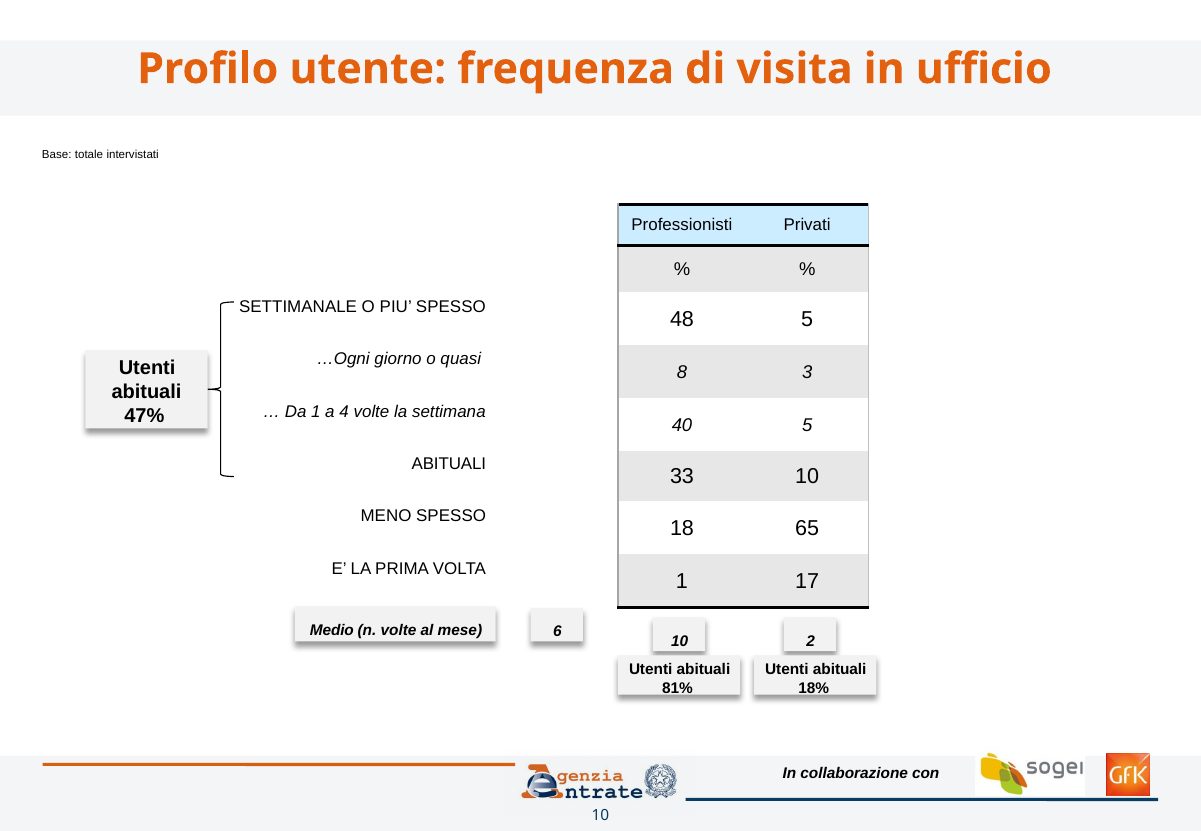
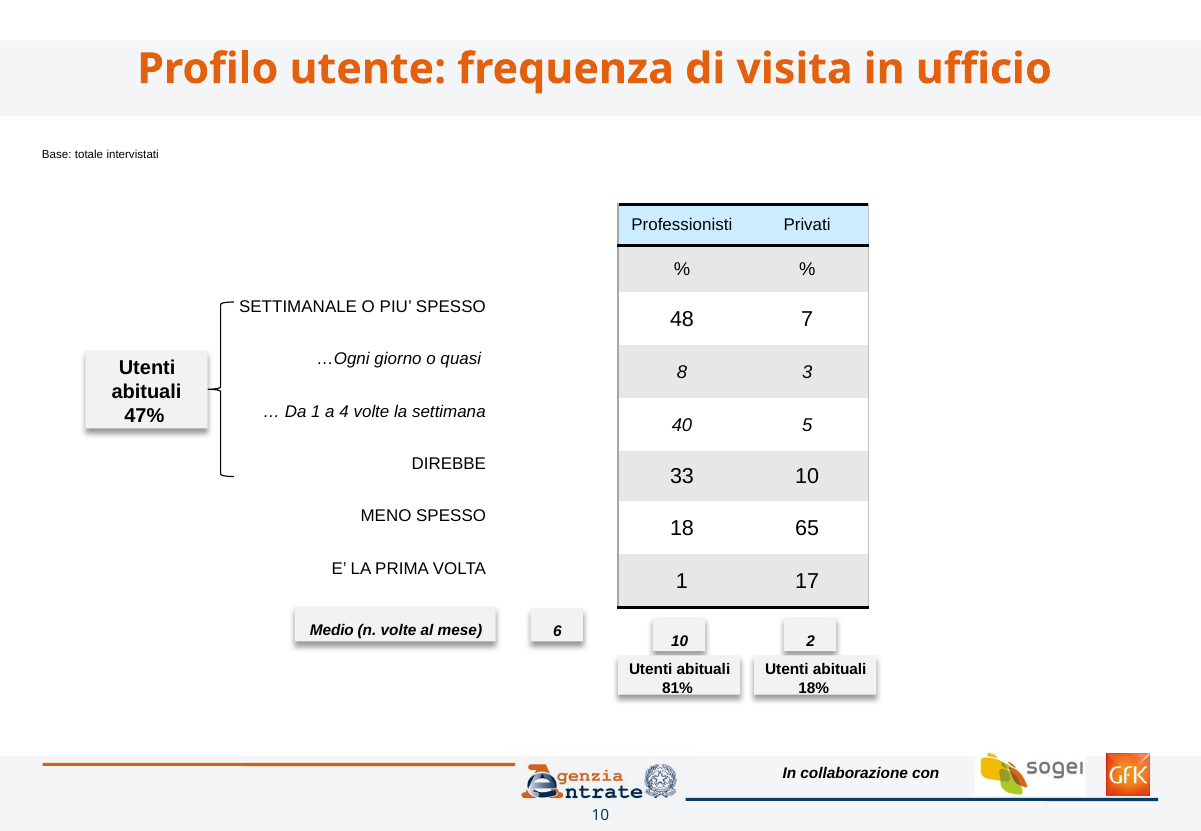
48 5: 5 -> 7
ABITUALI at (449, 464): ABITUALI -> DIREBBE
